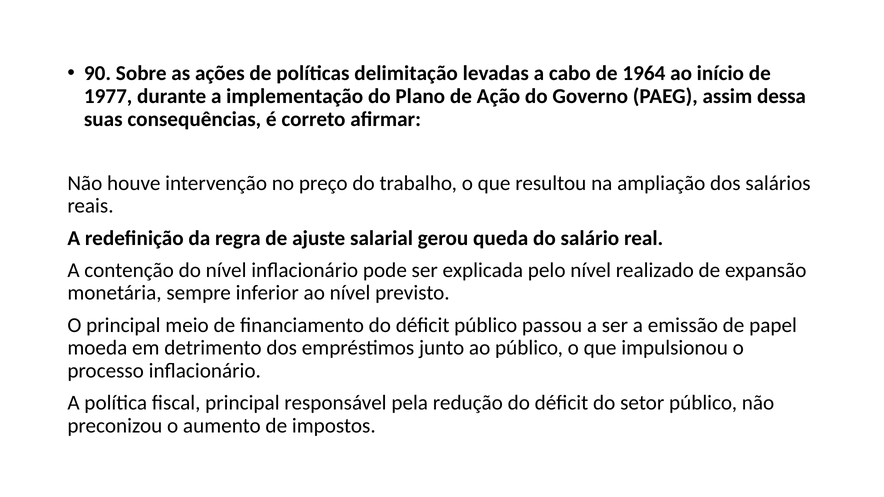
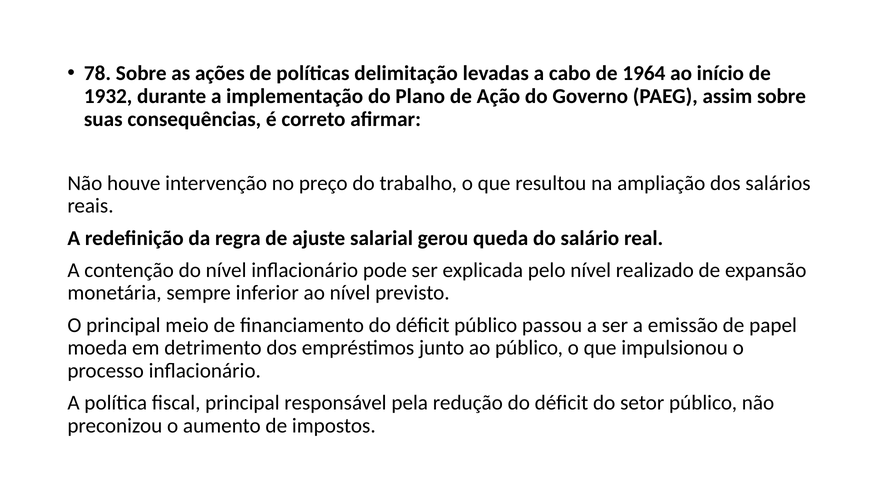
90: 90 -> 78
1977: 1977 -> 1932
assim dessa: dessa -> sobre
